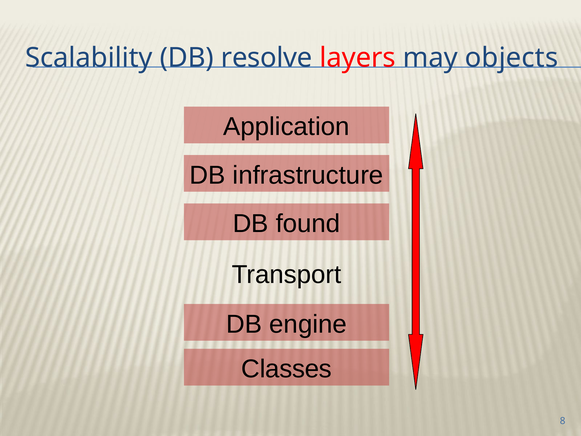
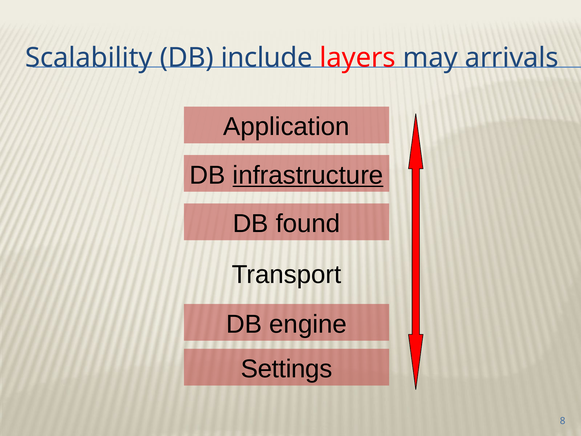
resolve: resolve -> include
objects: objects -> arrivals
infrastructure underline: none -> present
Classes: Classes -> Settings
